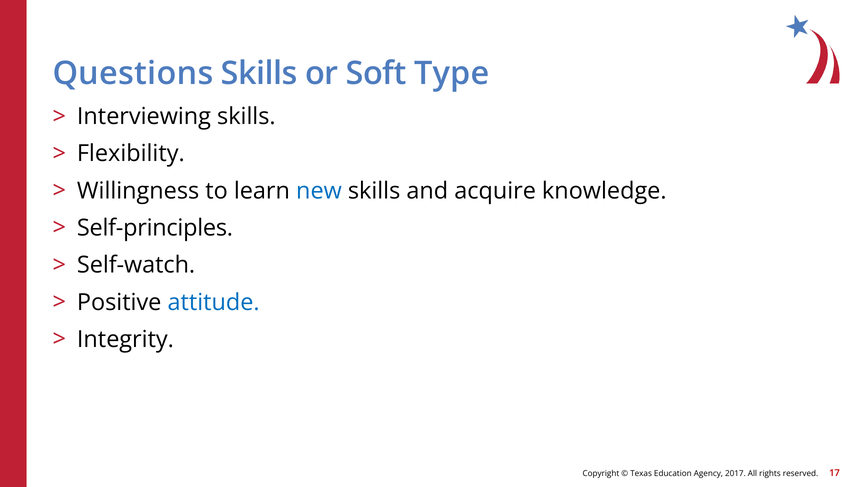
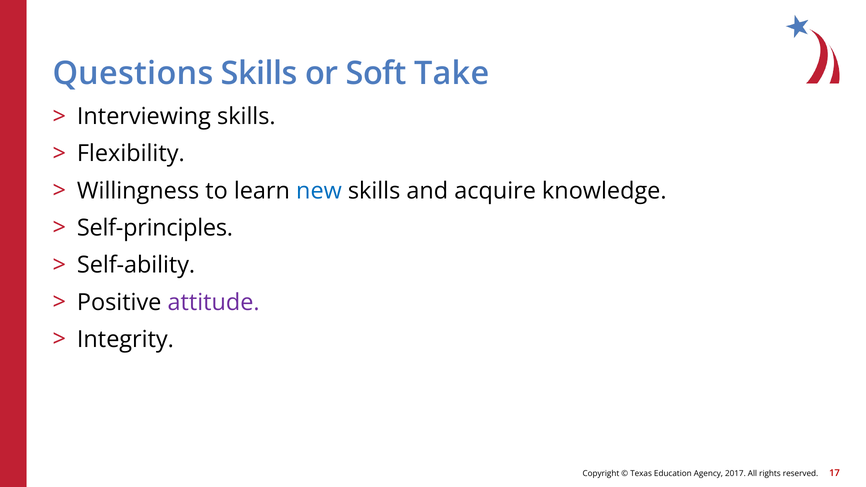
Type: Type -> Take
Self-watch: Self-watch -> Self-ability
attitude colour: blue -> purple
